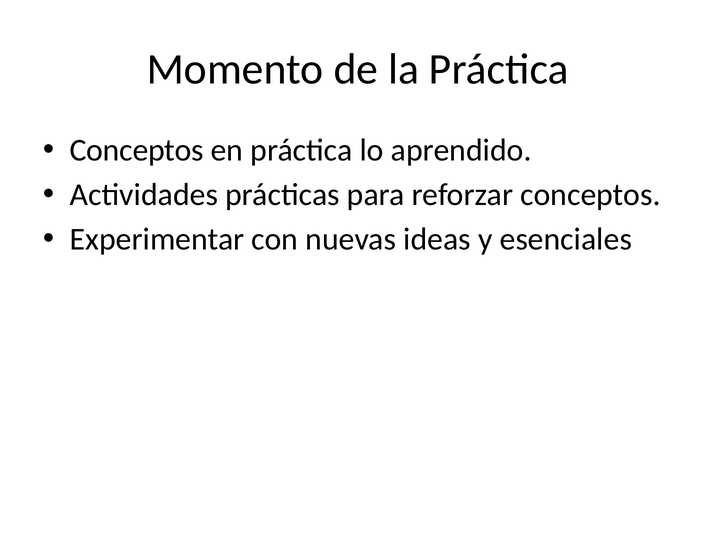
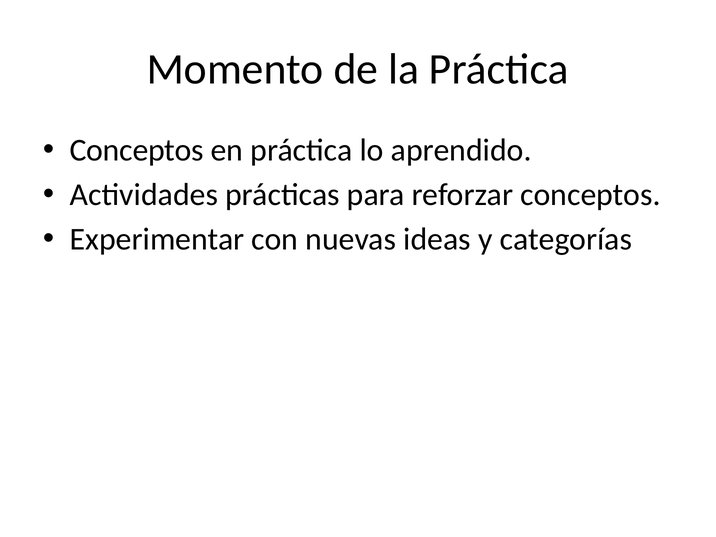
esenciales: esenciales -> categorías
